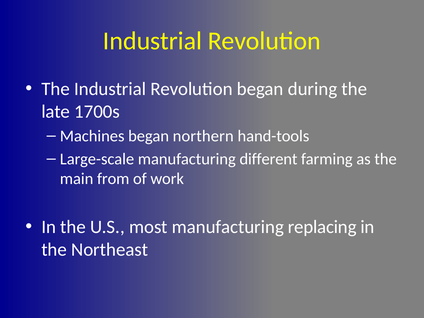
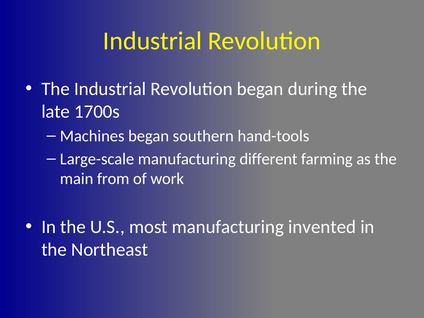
northern: northern -> southern
replacing: replacing -> invented
